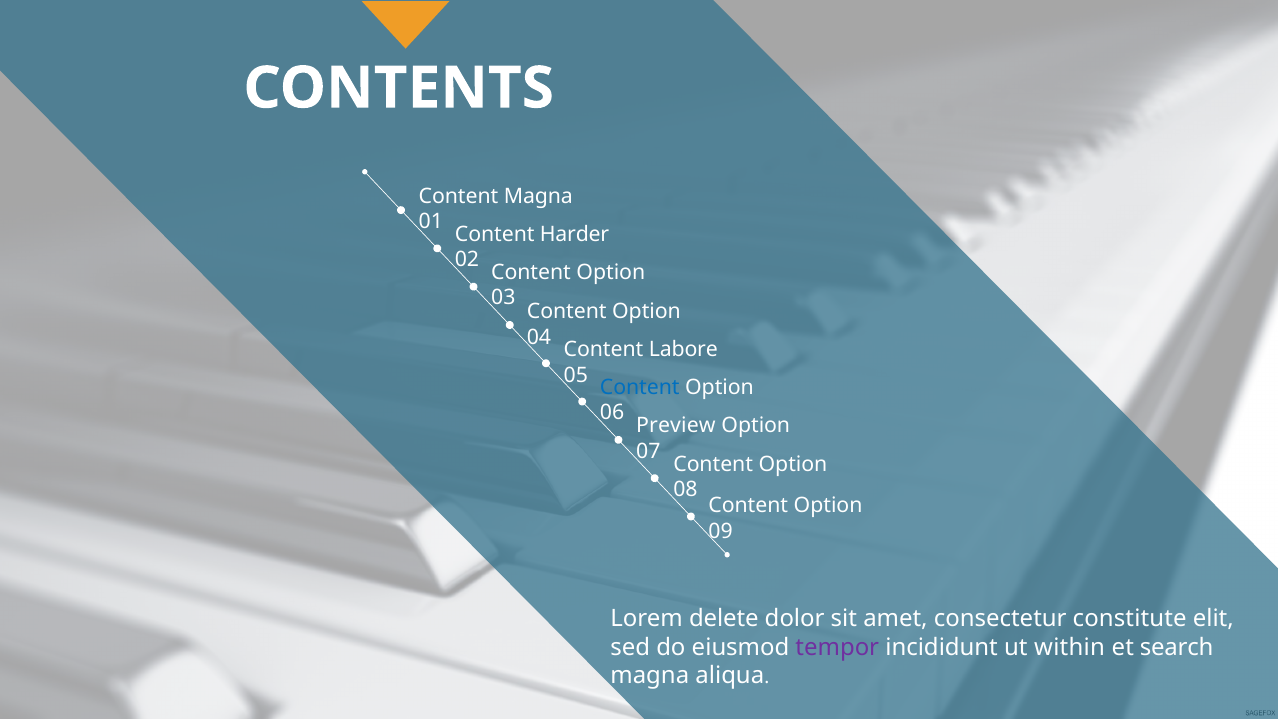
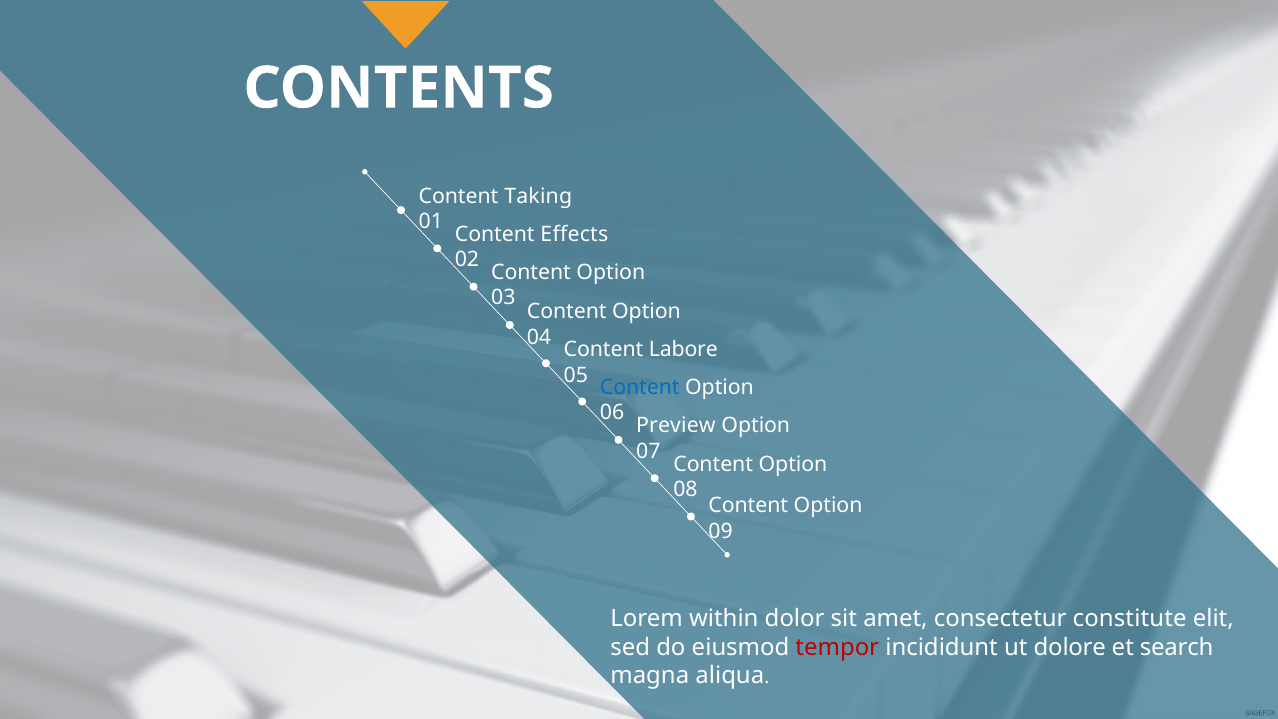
Content Magna: Magna -> Taking
Harder: Harder -> Effects
delete: delete -> within
tempor colour: purple -> red
within: within -> dolore
